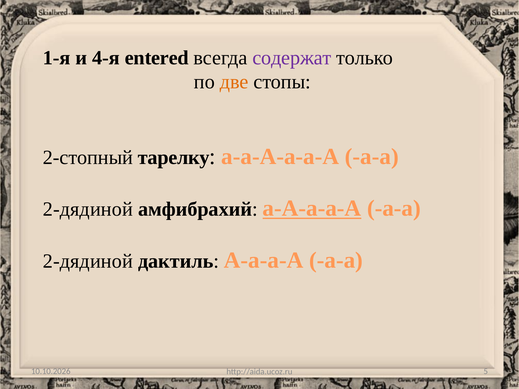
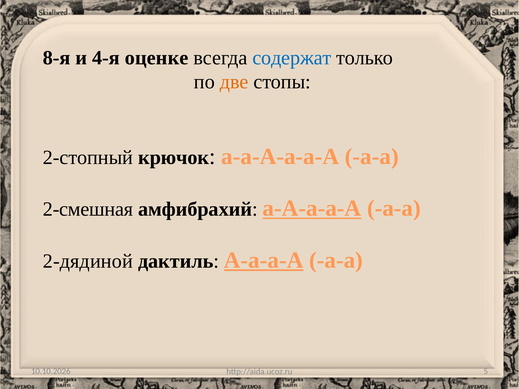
1-я: 1-я -> 8-я
entered: entered -> оценке
содержат colour: purple -> blue
тарелку: тарелку -> крючок
2-дядиной at (88, 209): 2-дядиной -> 2-смешная
А-а-а-А underline: none -> present
